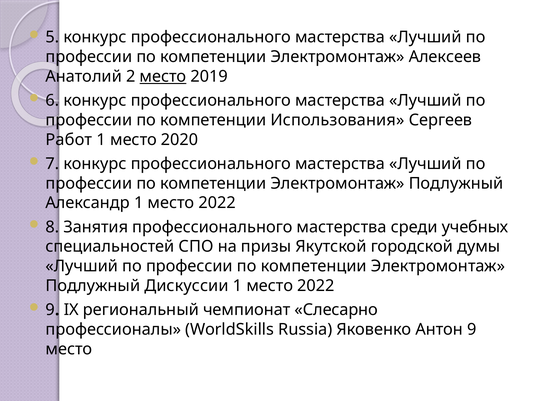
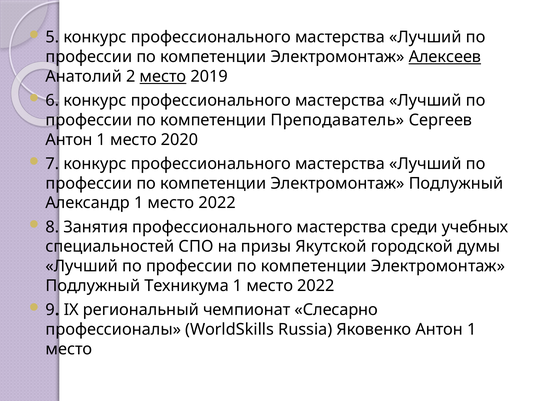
Алексеев underline: none -> present
Использования: Использования -> Преподаватель
Работ at (69, 140): Работ -> Антон
Дискуссии: Дискуссии -> Техникума
Яковенко Антон 9: 9 -> 1
